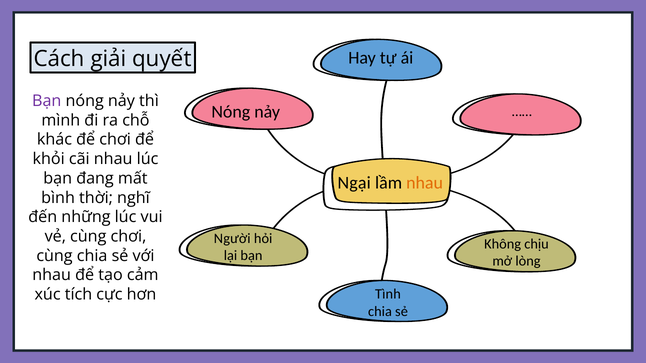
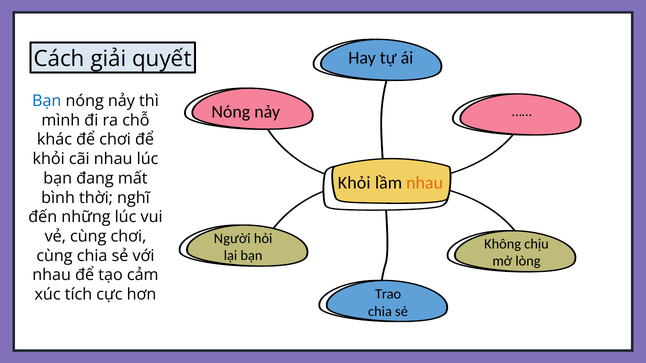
Bạn at (47, 101) colour: purple -> blue
Ngại at (354, 183): Ngại -> Khỏi
Tình: Tình -> Trao
